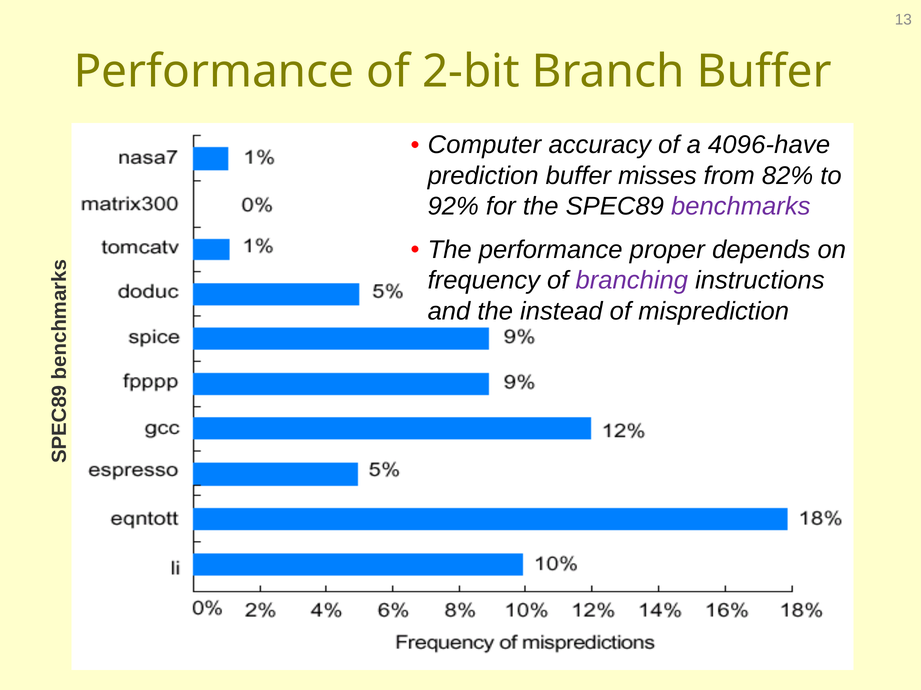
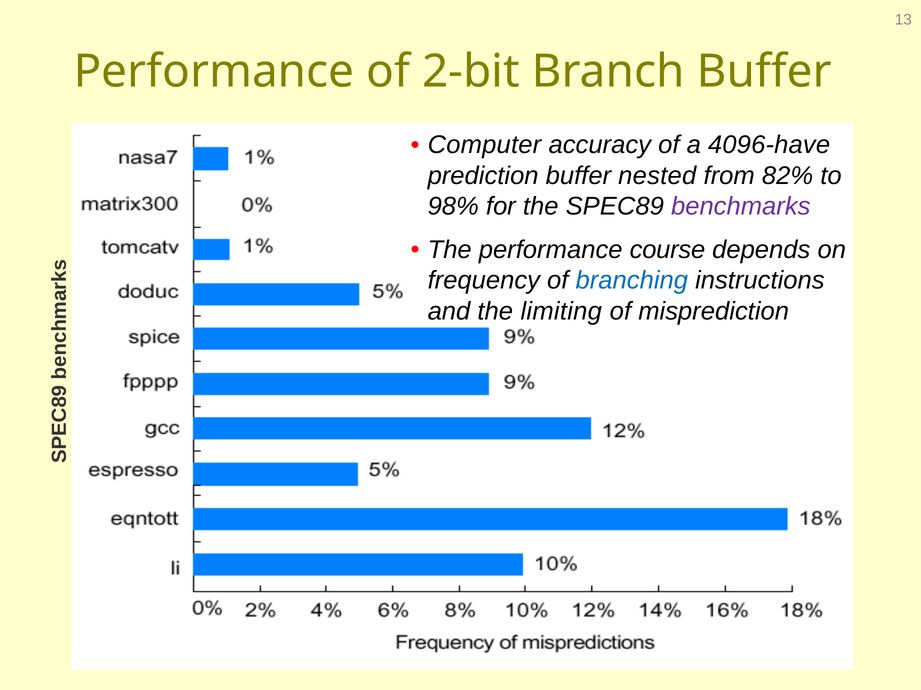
misses: misses -> nested
92%: 92% -> 98%
proper: proper -> course
branching colour: purple -> blue
instead: instead -> limiting
